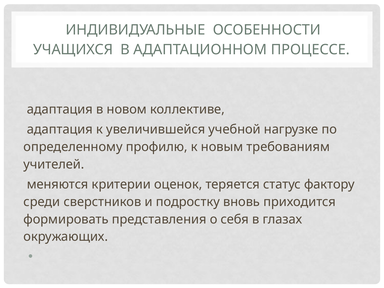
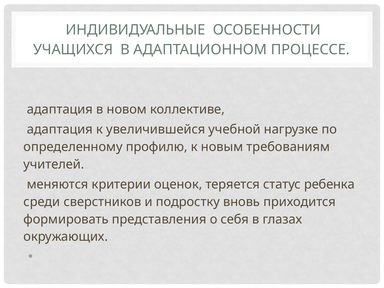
фактору: фактору -> ребенка
